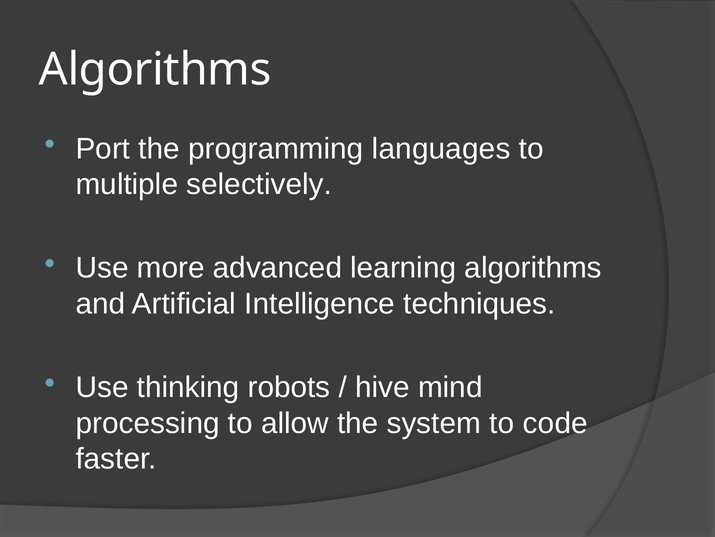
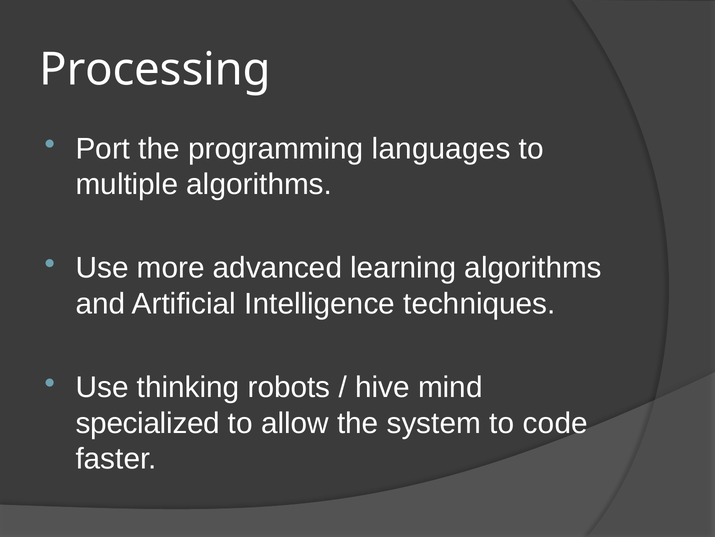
Algorithms at (155, 69): Algorithms -> Processing
multiple selectively: selectively -> algorithms
processing: processing -> specialized
